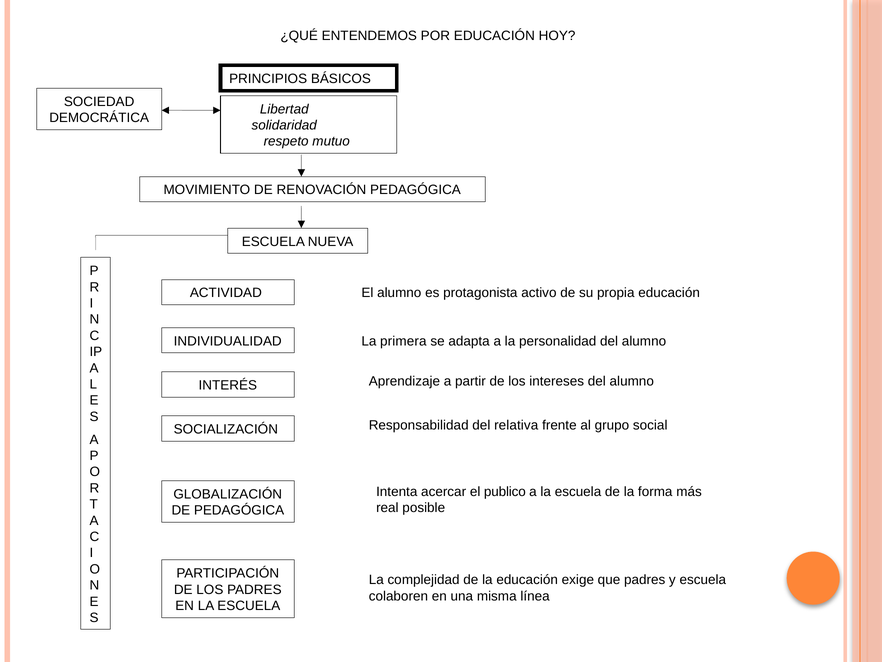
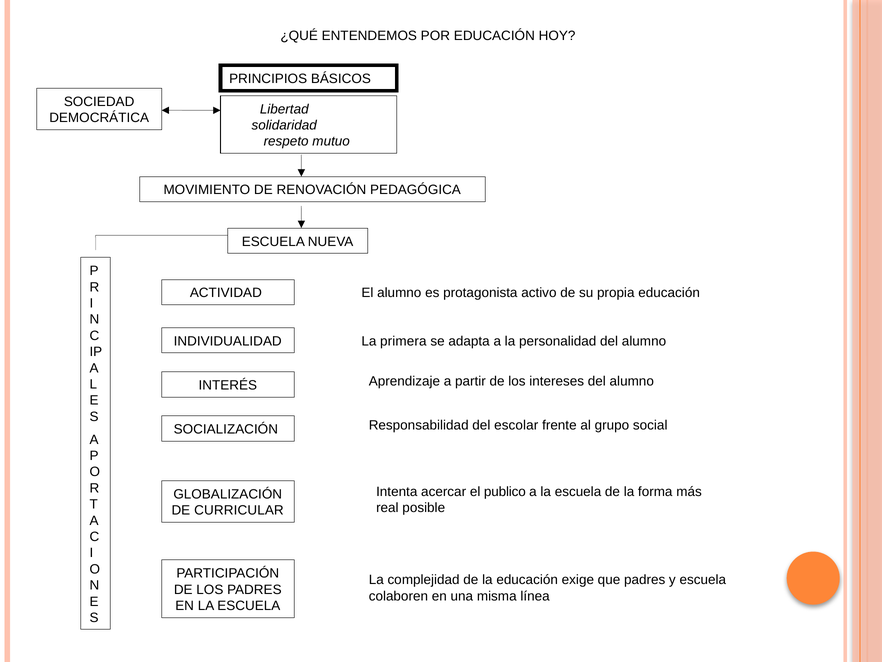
relativa: relativa -> escolar
DE PEDAGÓGICA: PEDAGÓGICA -> CURRICULAR
